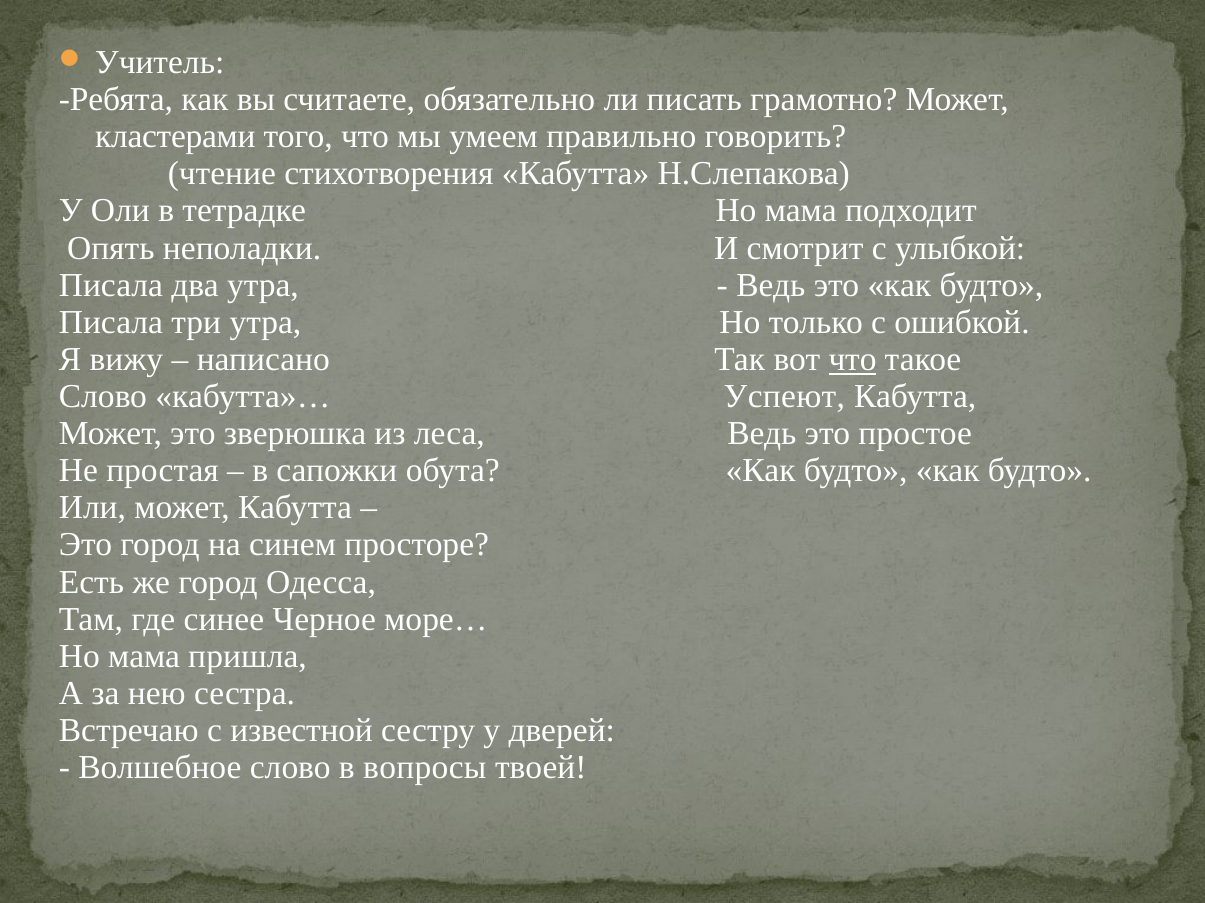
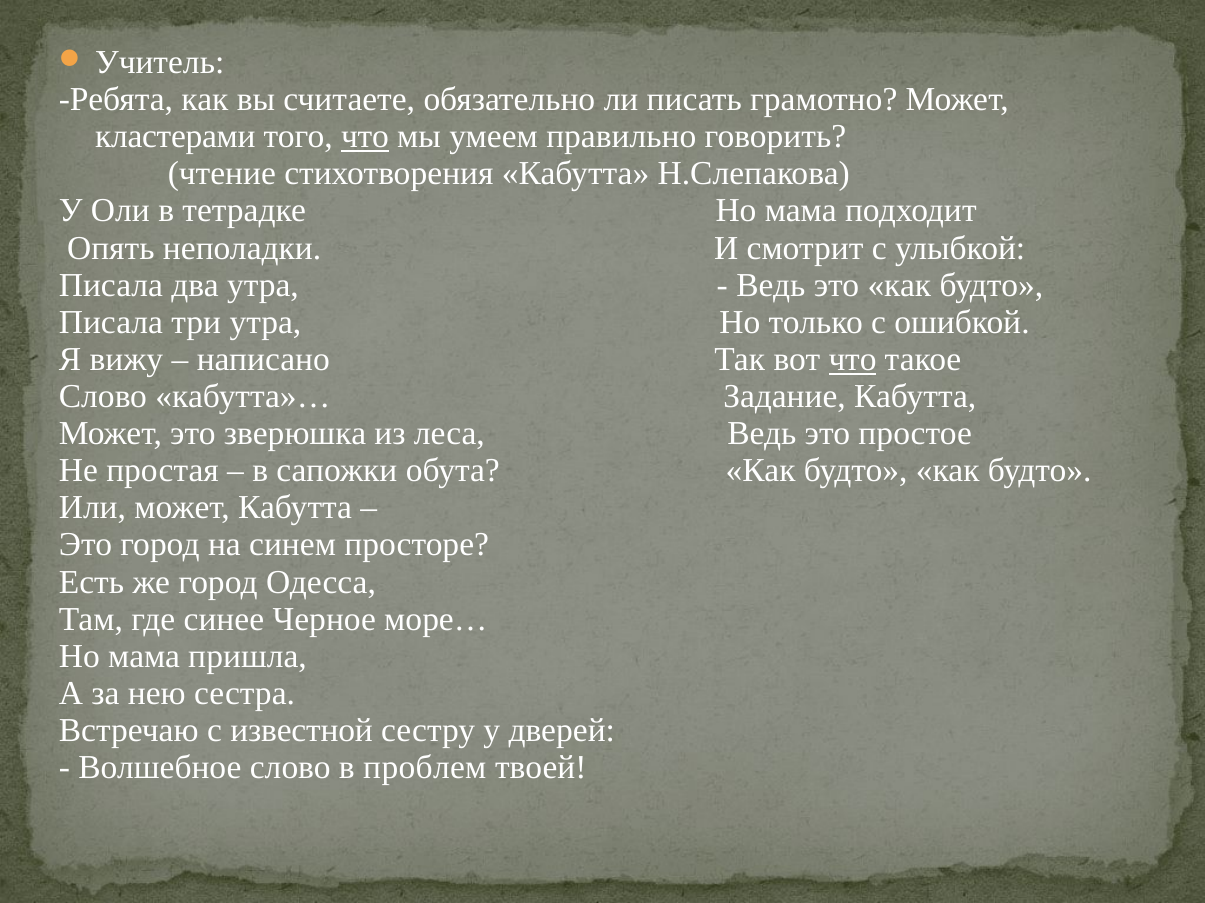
что at (365, 137) underline: none -> present
Успеют: Успеют -> Задание
вопросы: вопросы -> проблем
